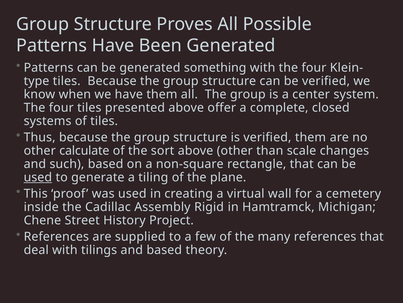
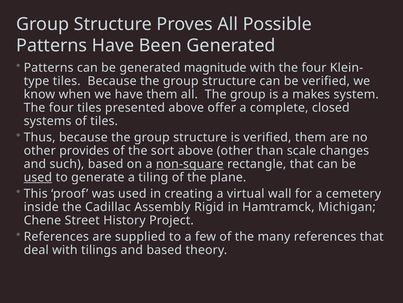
something: something -> magnitude
center: center -> makes
calculate: calculate -> provides
non-square underline: none -> present
